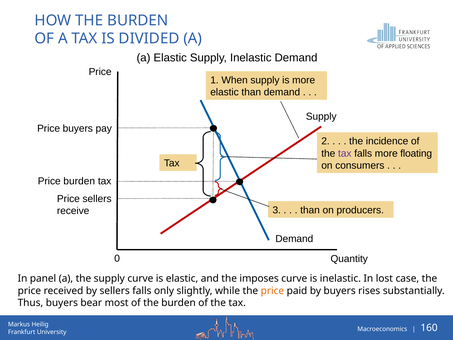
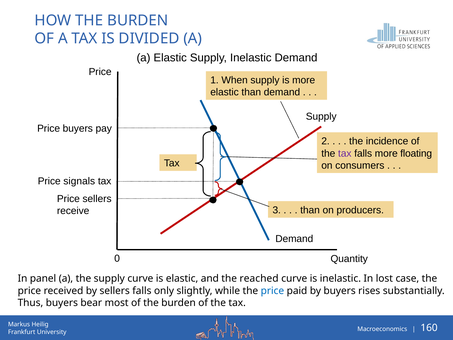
Price burden: burden -> signals
imposes: imposes -> reached
price at (272, 291) colour: orange -> blue
